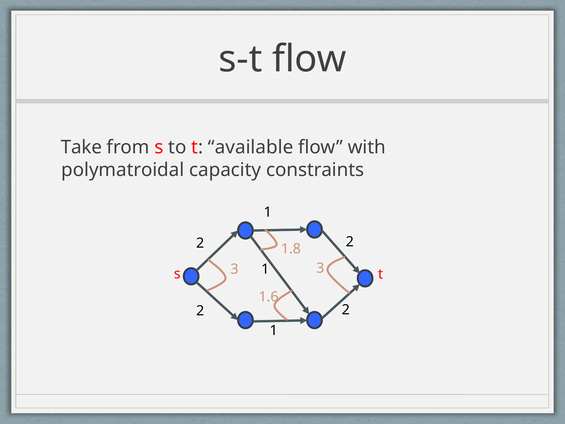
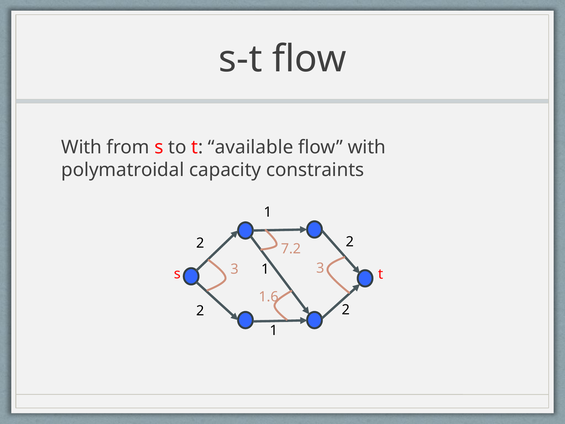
Take at (82, 147): Take -> With
1.8: 1.8 -> 7.2
